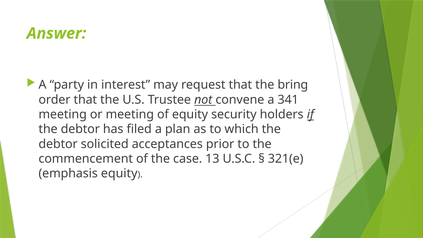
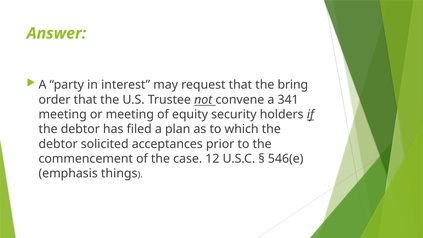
13: 13 -> 12
321(e: 321(e -> 546(e
emphasis equity: equity -> things
